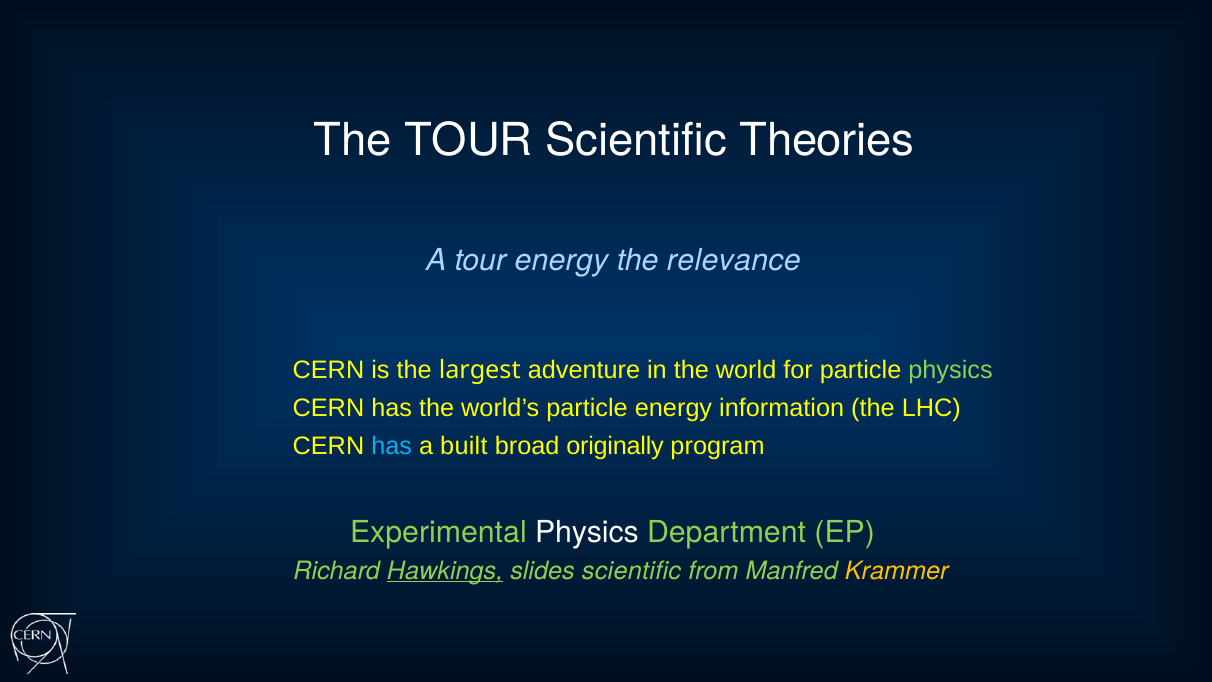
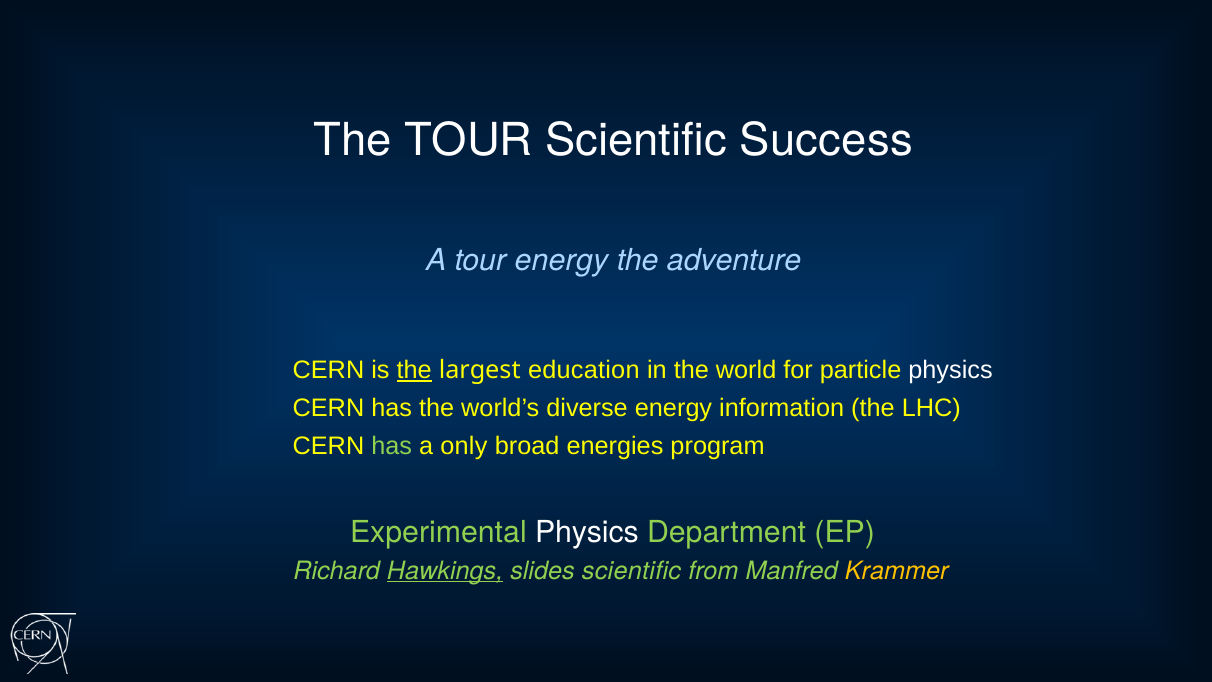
Theories: Theories -> Success
relevance: relevance -> adventure
the at (414, 370) underline: none -> present
adventure: adventure -> education
physics at (951, 370) colour: light green -> white
world’s particle: particle -> diverse
has at (392, 446) colour: light blue -> light green
built: built -> only
originally: originally -> energies
